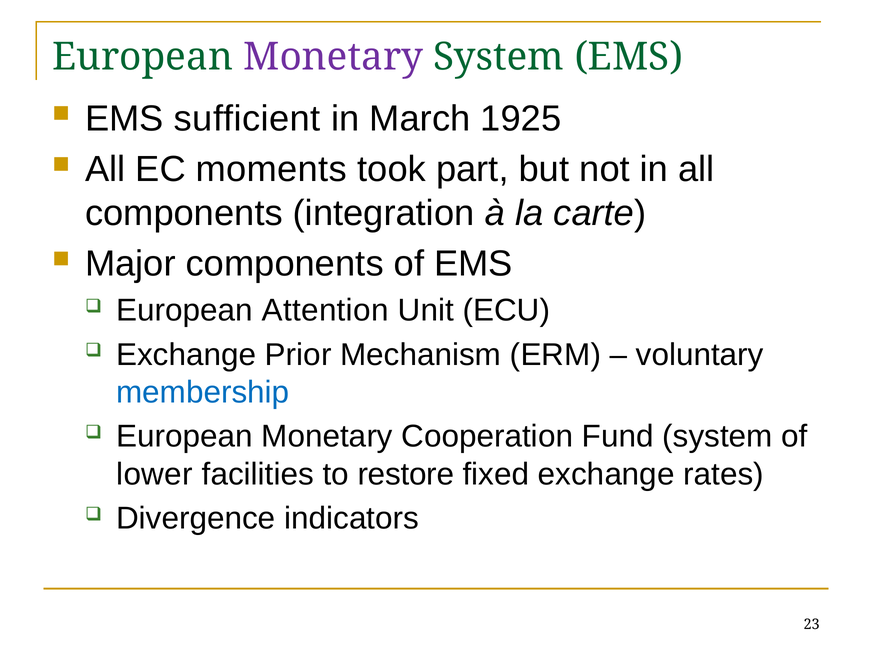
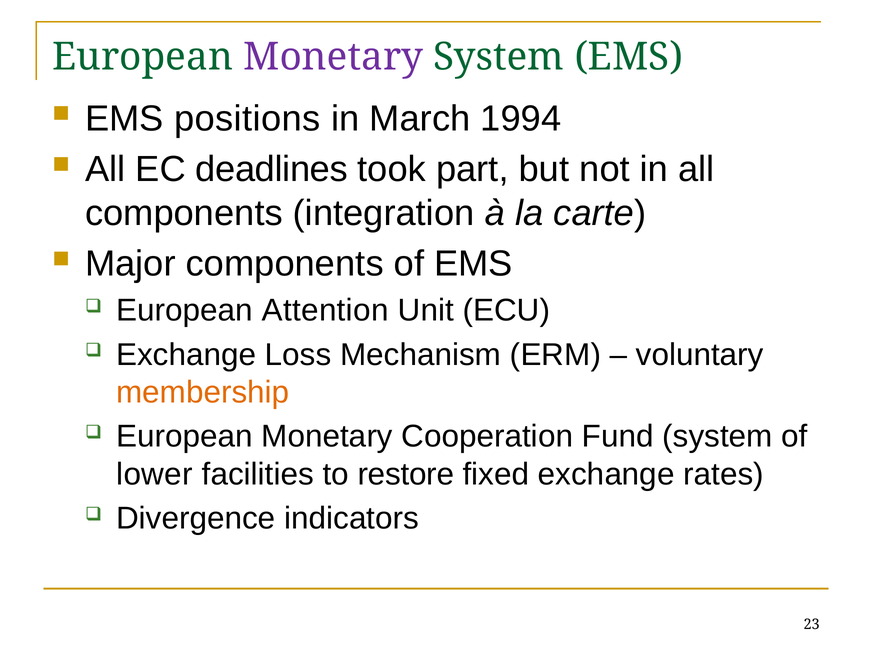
sufficient: sufficient -> positions
1925: 1925 -> 1994
moments: moments -> deadlines
Prior: Prior -> Loss
membership colour: blue -> orange
